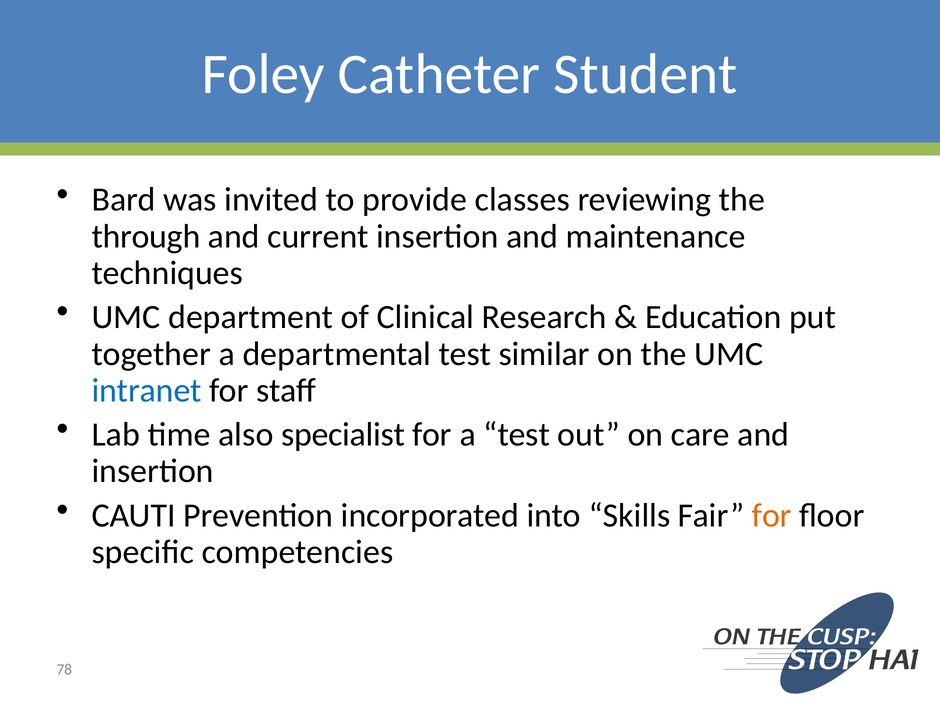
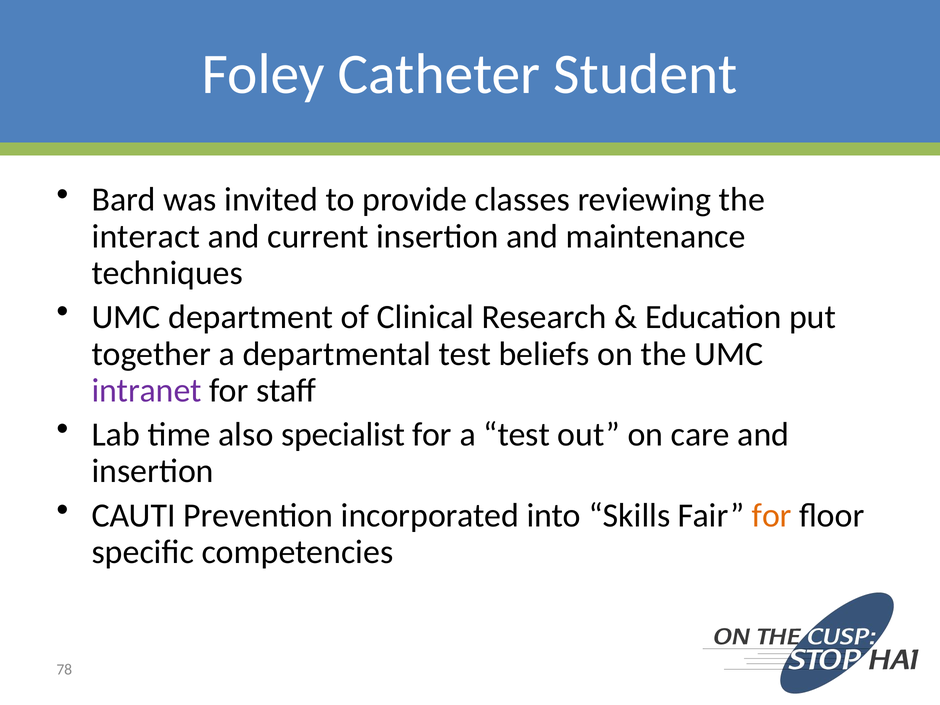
through: through -> interact
similar: similar -> beliefs
intranet colour: blue -> purple
